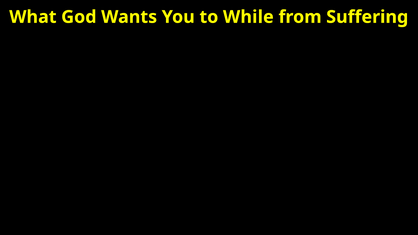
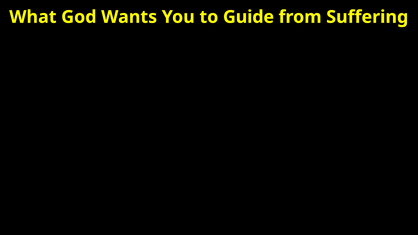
While: While -> Guide
